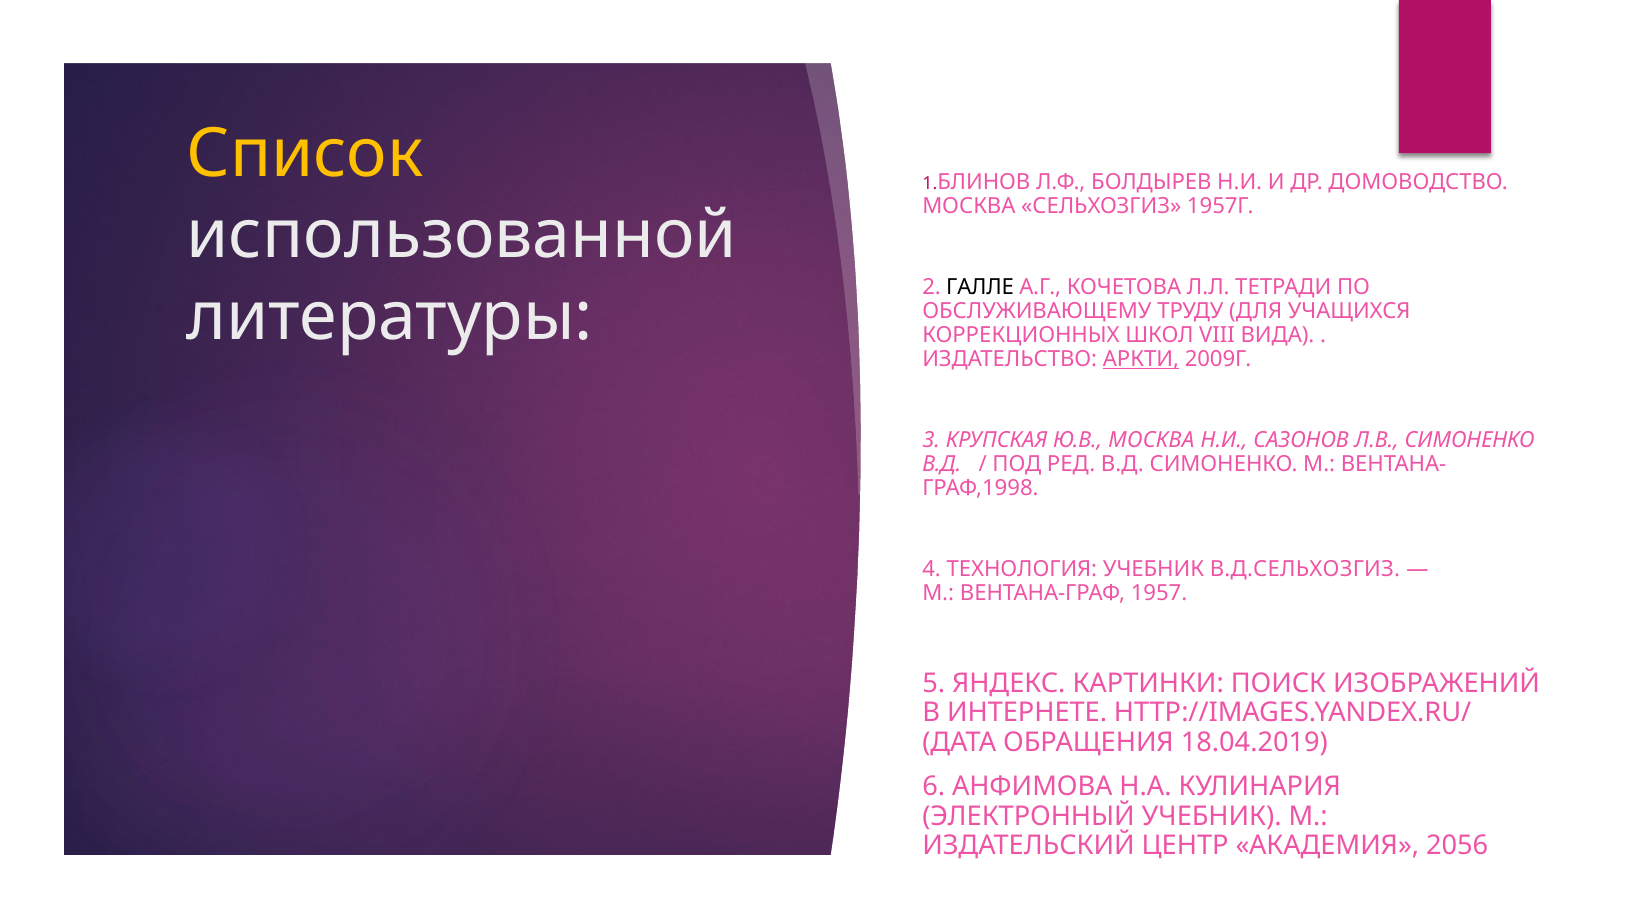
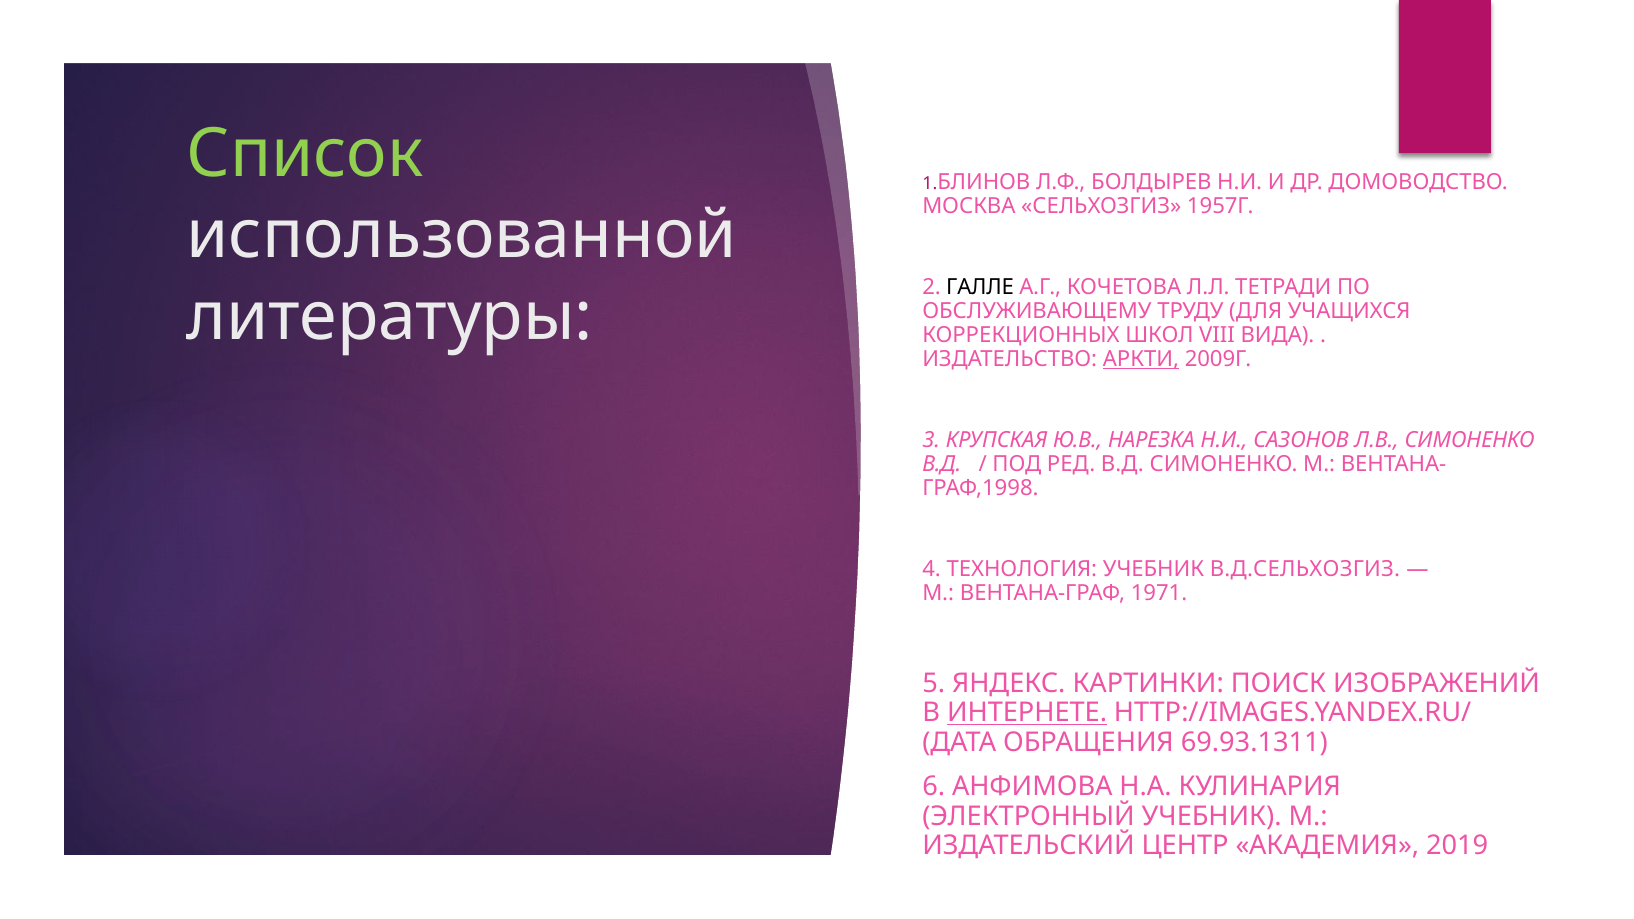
Список colour: yellow -> light green
Ю.В МОСКВА: МОСКВА -> НАРЕЗКА
1957: 1957 -> 1971
ИНТЕРНЕТЕ underline: none -> present
18.04.2019: 18.04.2019 -> 69.93.1311
2056: 2056 -> 2019
